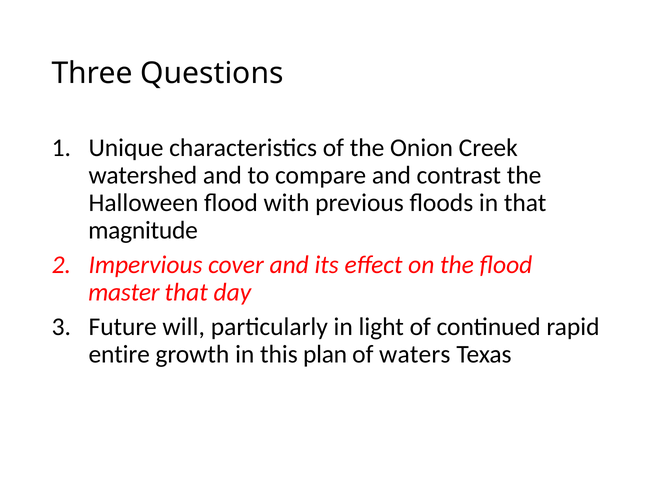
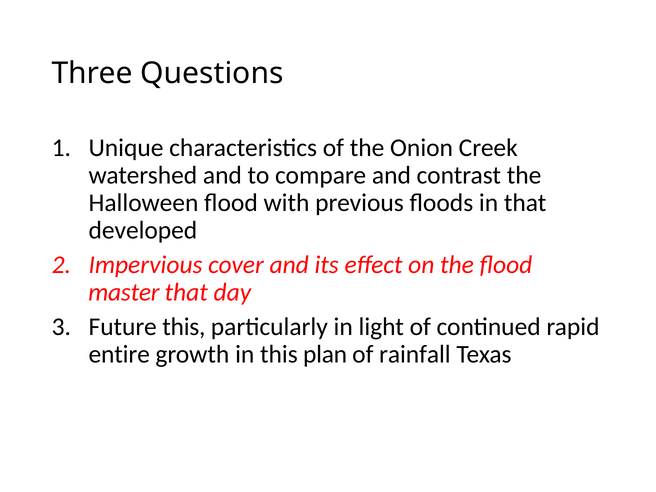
magnitude: magnitude -> developed
Future will: will -> this
waters: waters -> rainfall
